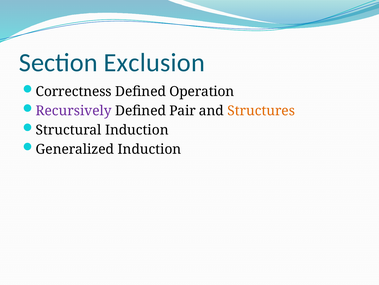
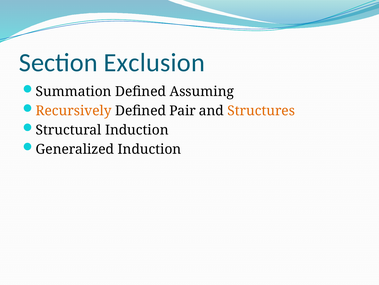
Correctness: Correctness -> Summation
Operation: Operation -> Assuming
Recursively colour: purple -> orange
